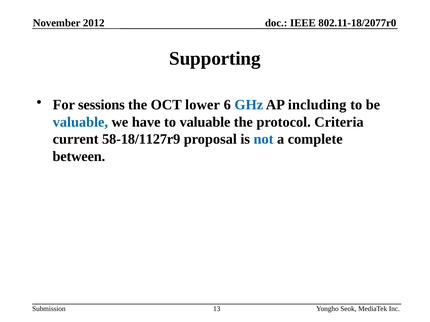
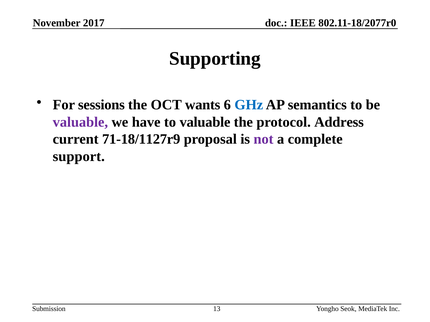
2012: 2012 -> 2017
lower: lower -> wants
including: including -> semantics
valuable at (80, 122) colour: blue -> purple
Criteria: Criteria -> Address
58-18/1127r9: 58-18/1127r9 -> 71-18/1127r9
not colour: blue -> purple
between: between -> support
